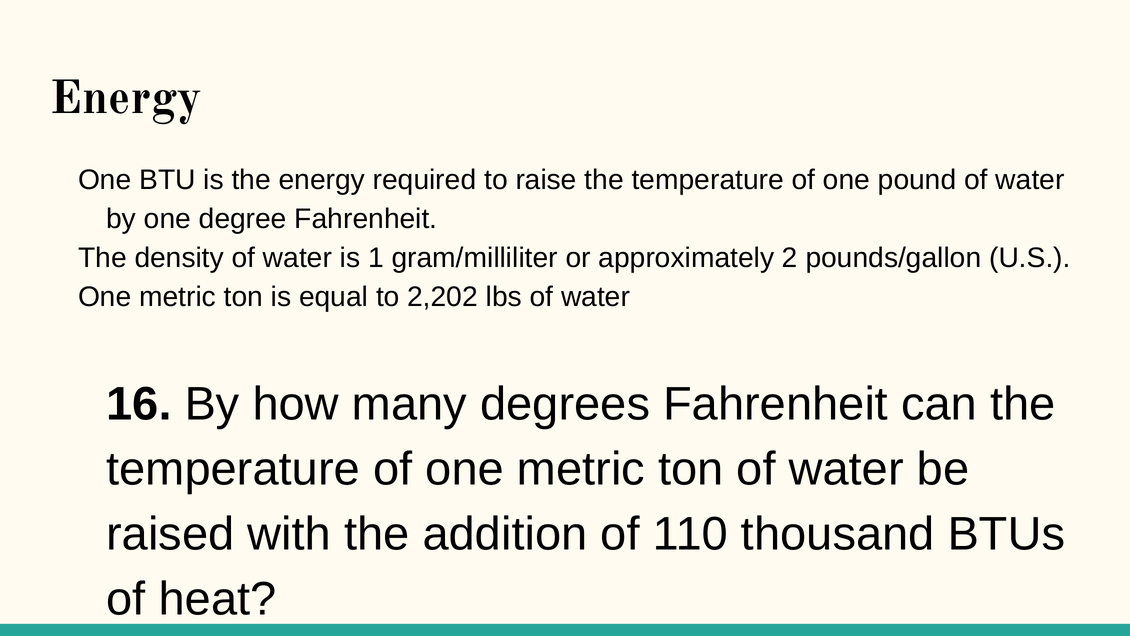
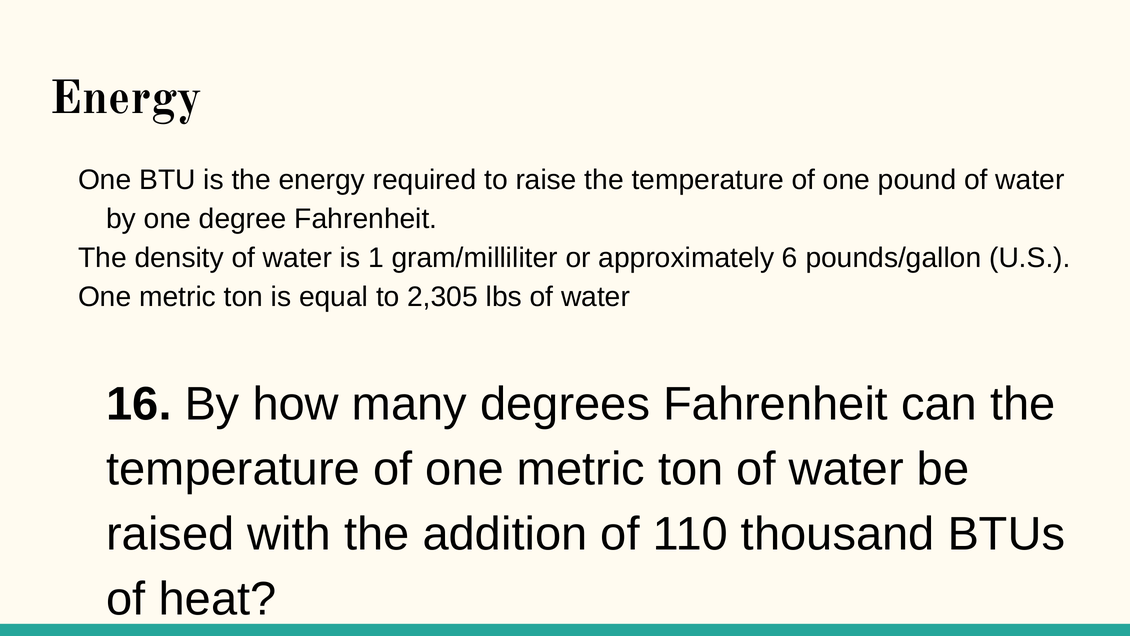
2: 2 -> 6
2,202: 2,202 -> 2,305
